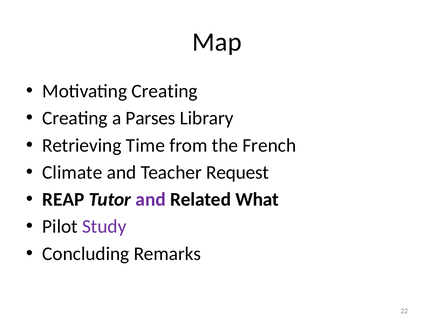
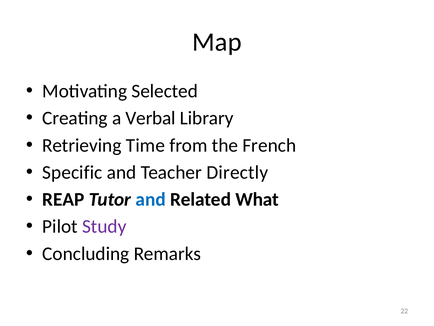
Motivating Creating: Creating -> Selected
Parses: Parses -> Verbal
Climate: Climate -> Specific
Request: Request -> Directly
and at (151, 199) colour: purple -> blue
